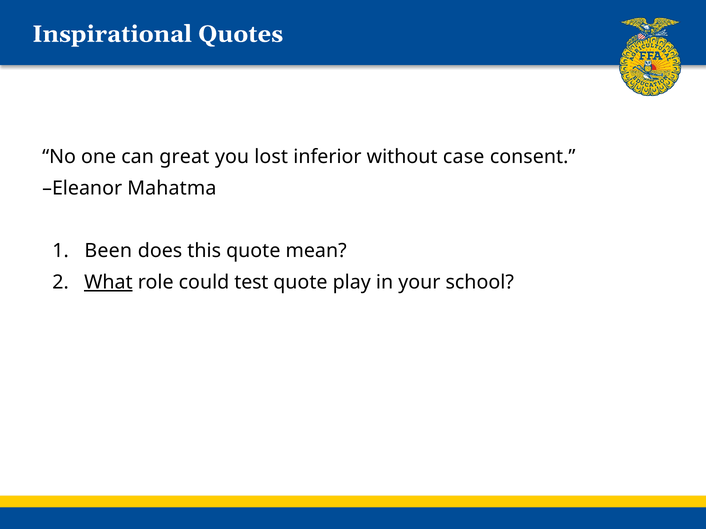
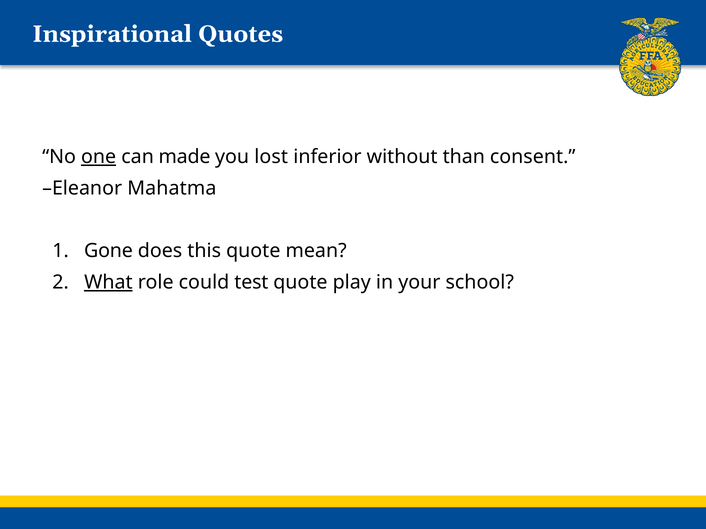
one underline: none -> present
great: great -> made
case: case -> than
Been: Been -> Gone
